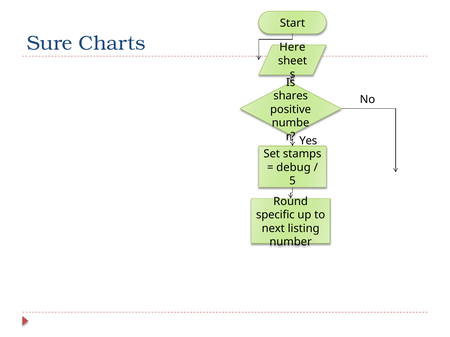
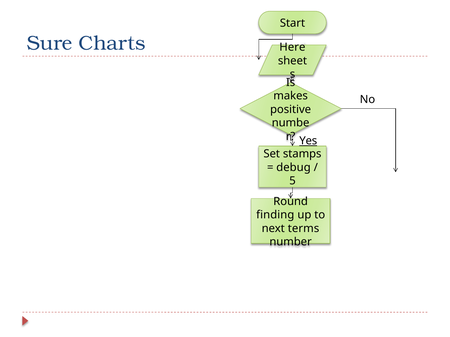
shares: shares -> makes
Yes underline: none -> present
specific: specific -> finding
listing: listing -> terms
